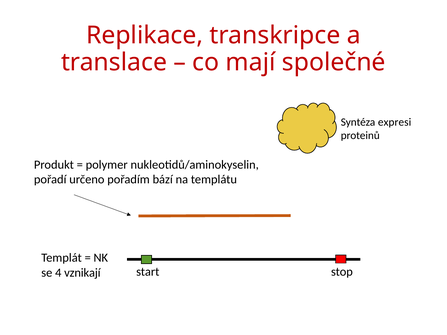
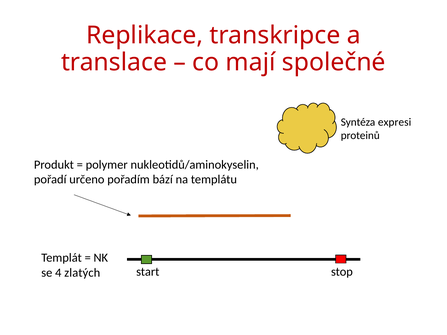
vznikají: vznikají -> zlatých
